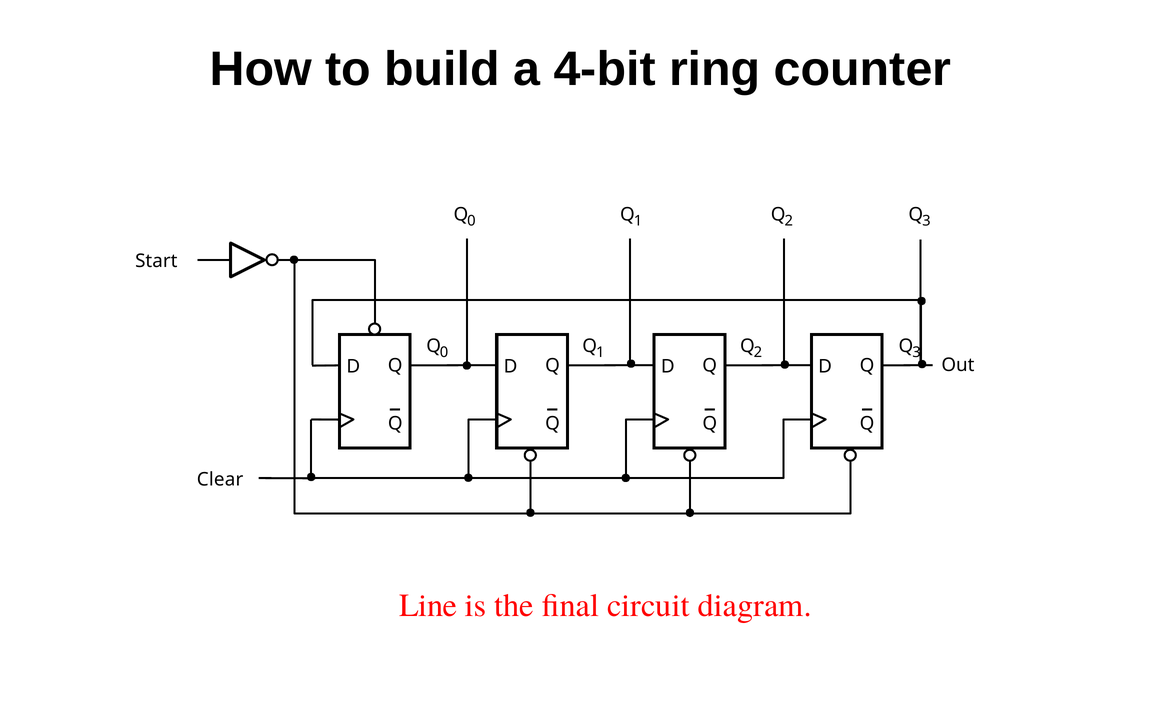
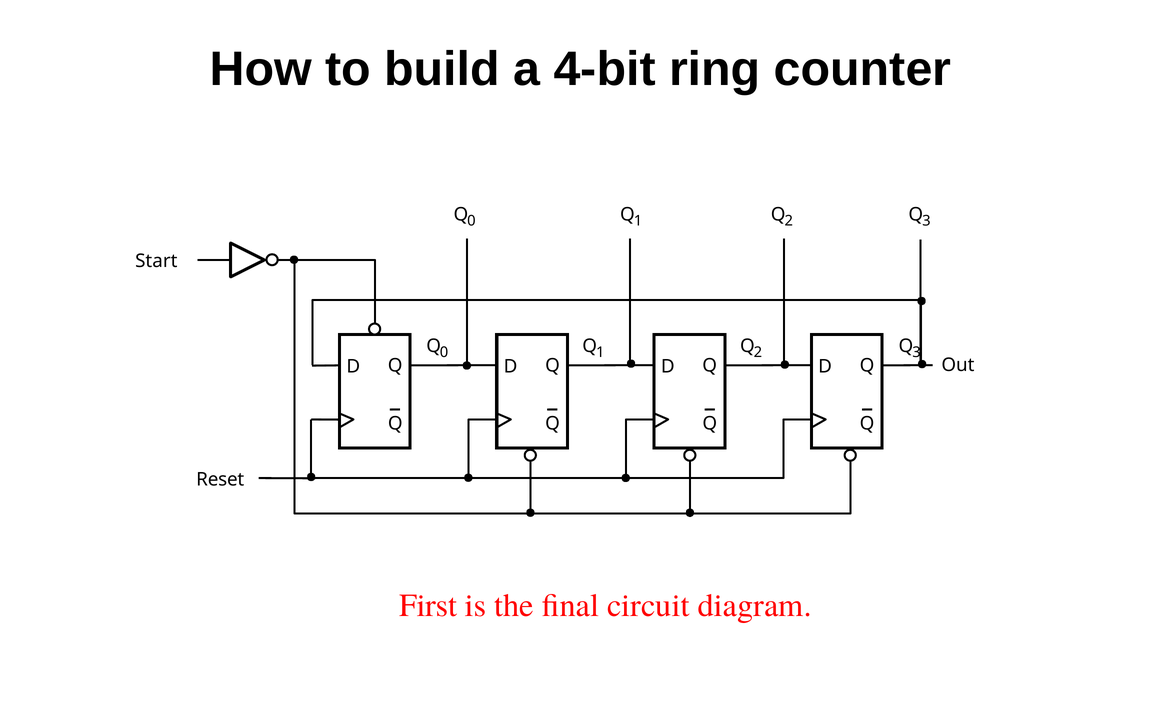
Clear: Clear -> Reset
Line: Line -> First
